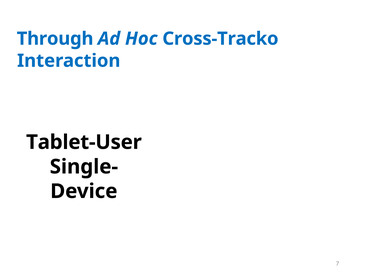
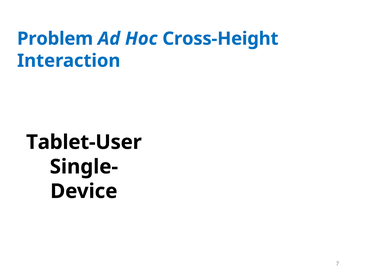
Through: Through -> Problem
Cross-Tracko: Cross-Tracko -> Cross-Height
